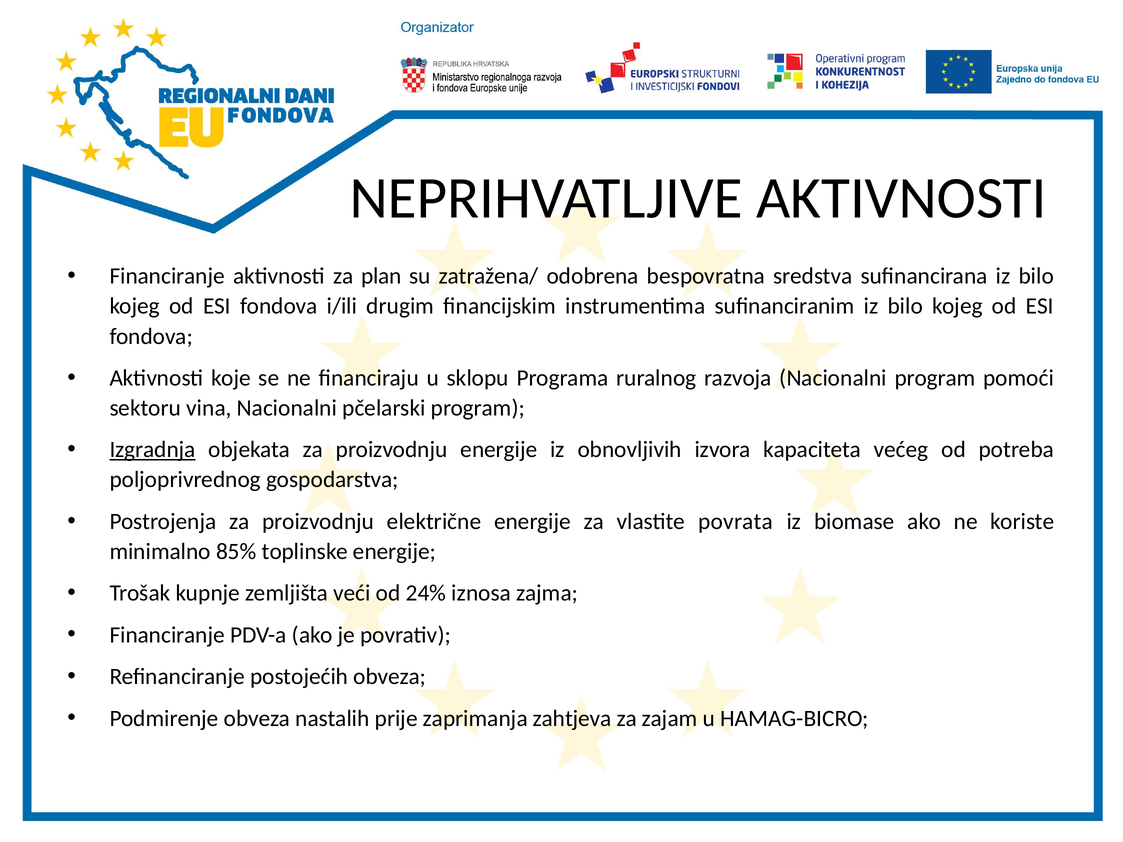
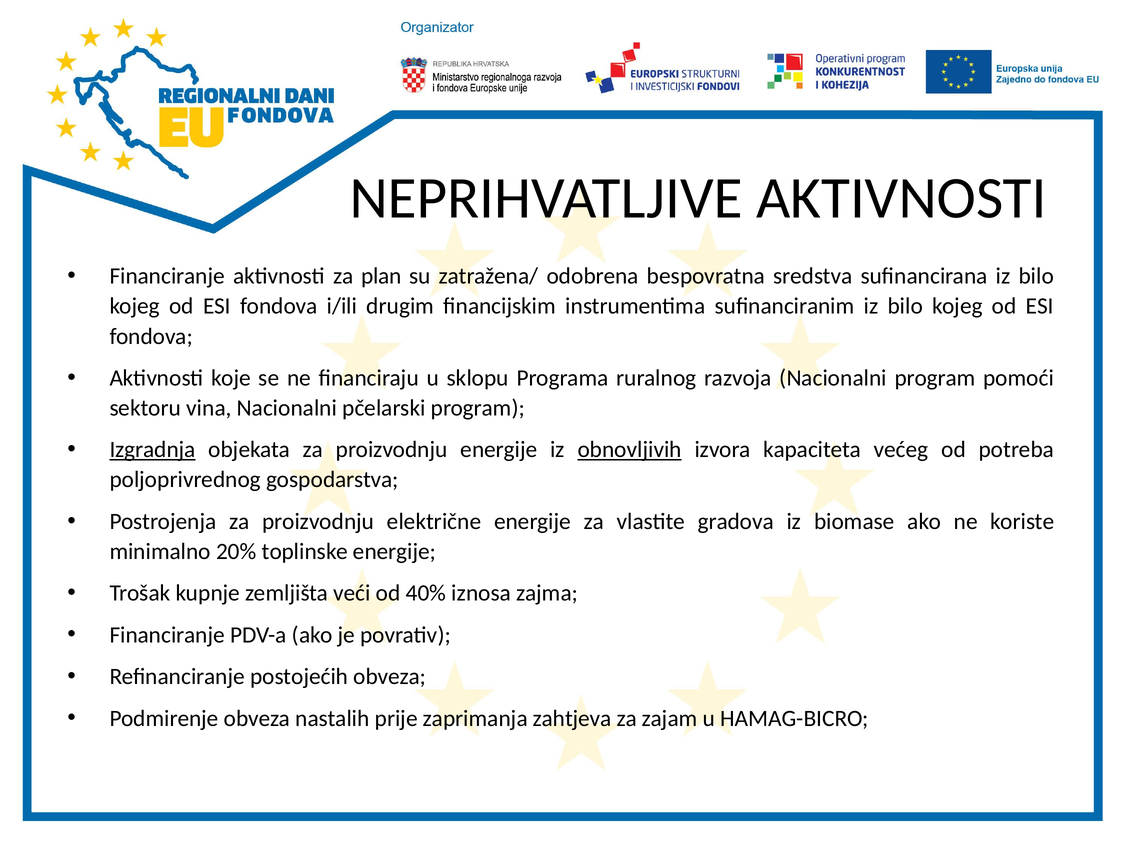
obnovljivih underline: none -> present
povrata: povrata -> gradova
85%: 85% -> 20%
24%: 24% -> 40%
